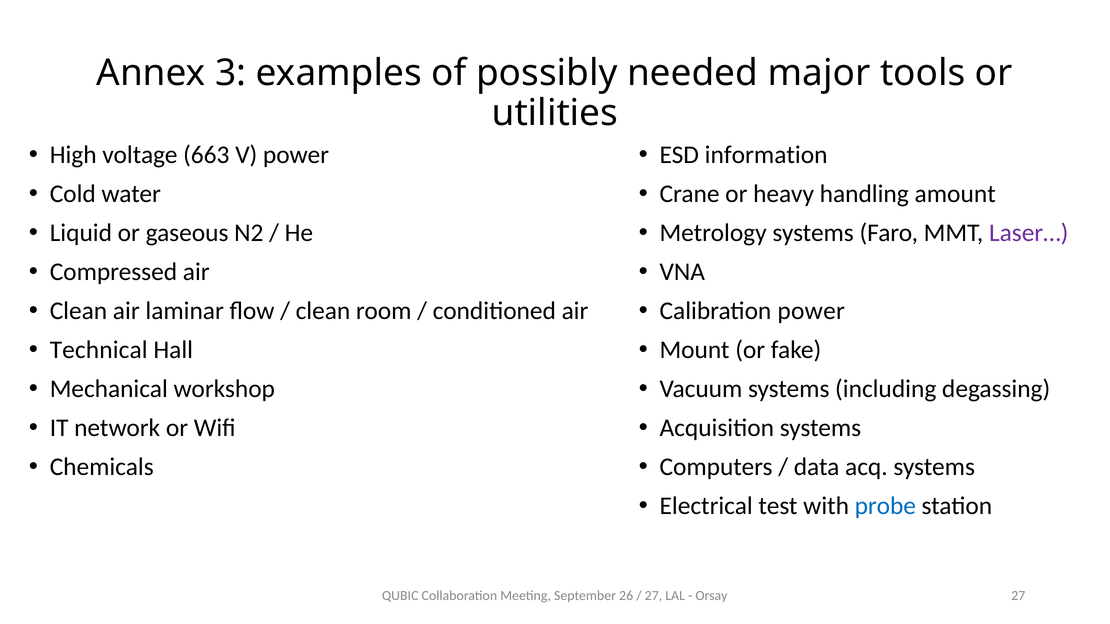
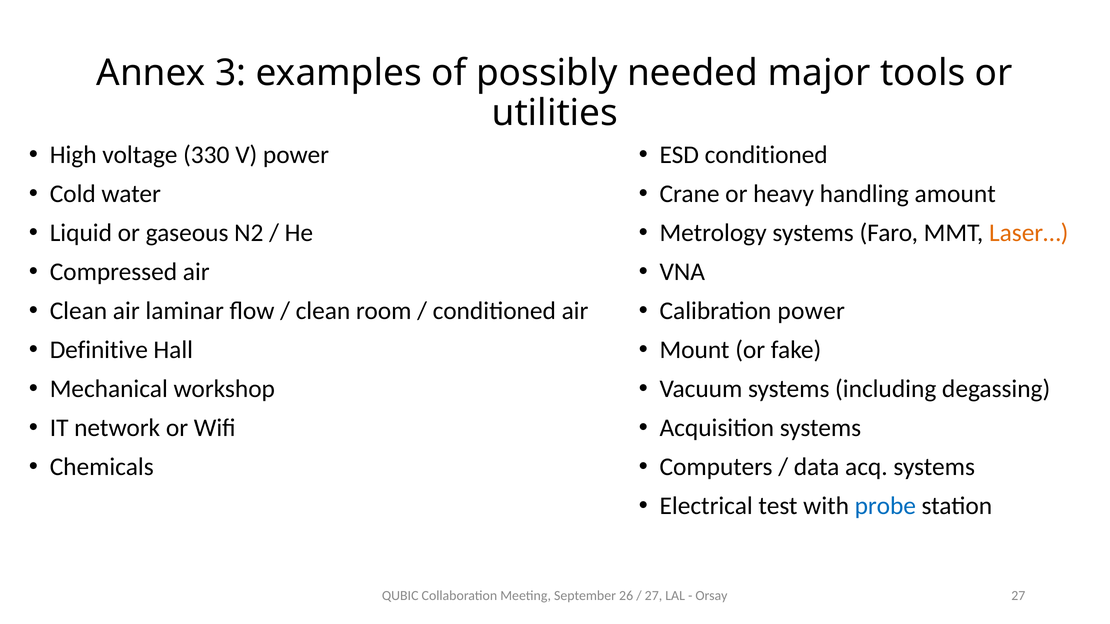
663: 663 -> 330
ESD information: information -> conditioned
Laser… colour: purple -> orange
Technical: Technical -> Definitive
